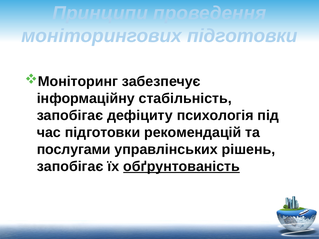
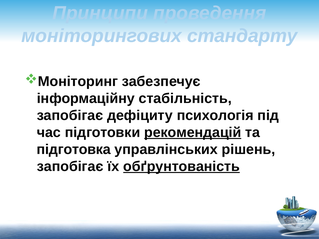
моніторингових підготовки: підготовки -> стандарту
рекомендацій underline: none -> present
послугами: послугами -> підготовка
